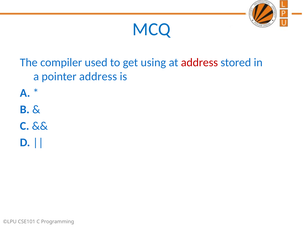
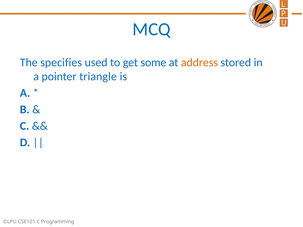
compiler: compiler -> specifies
using: using -> some
address at (199, 62) colour: red -> orange
pointer address: address -> triangle
